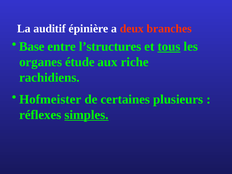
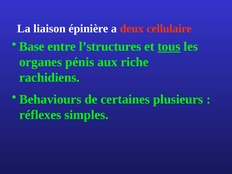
auditif: auditif -> liaison
branches: branches -> cellulaire
étude: étude -> pénis
Hofmeister: Hofmeister -> Behaviours
simples underline: present -> none
